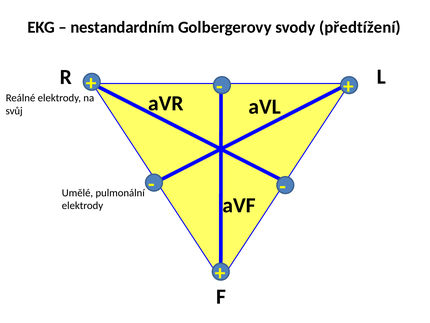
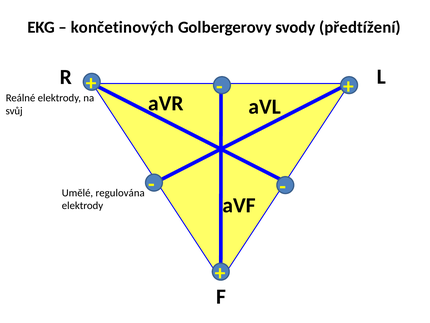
nestandardním: nestandardním -> končetinových
pulmonální: pulmonální -> regulována
